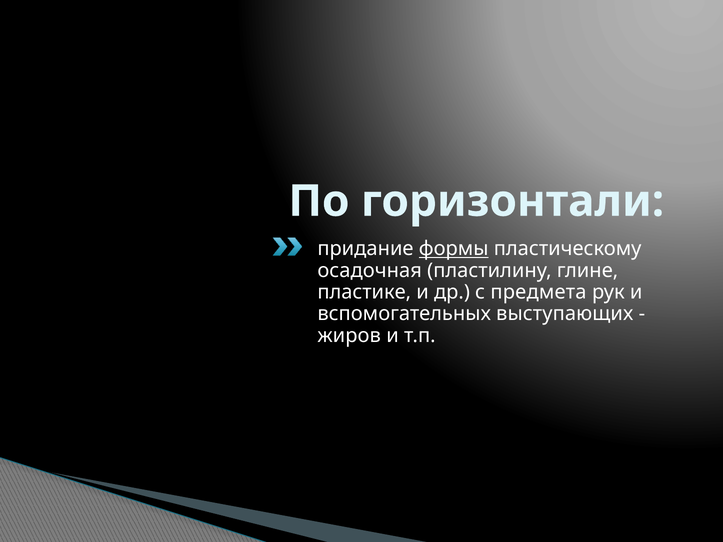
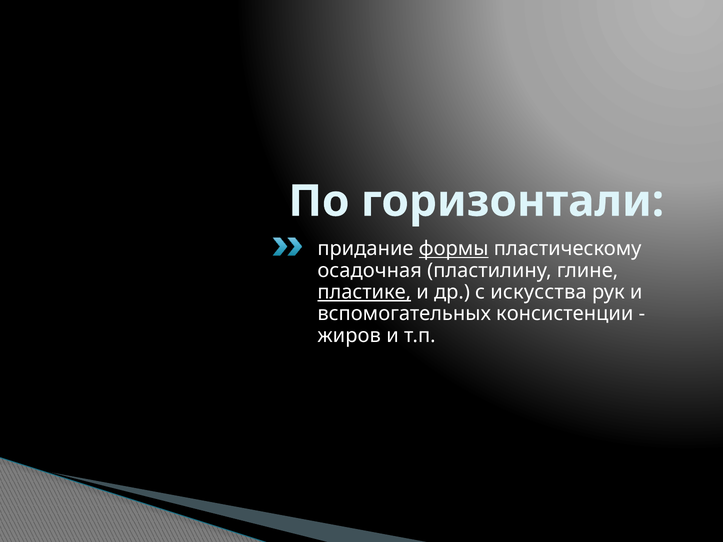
пластике underline: none -> present
предмета: предмета -> искусства
выступающих: выступающих -> консистенции
